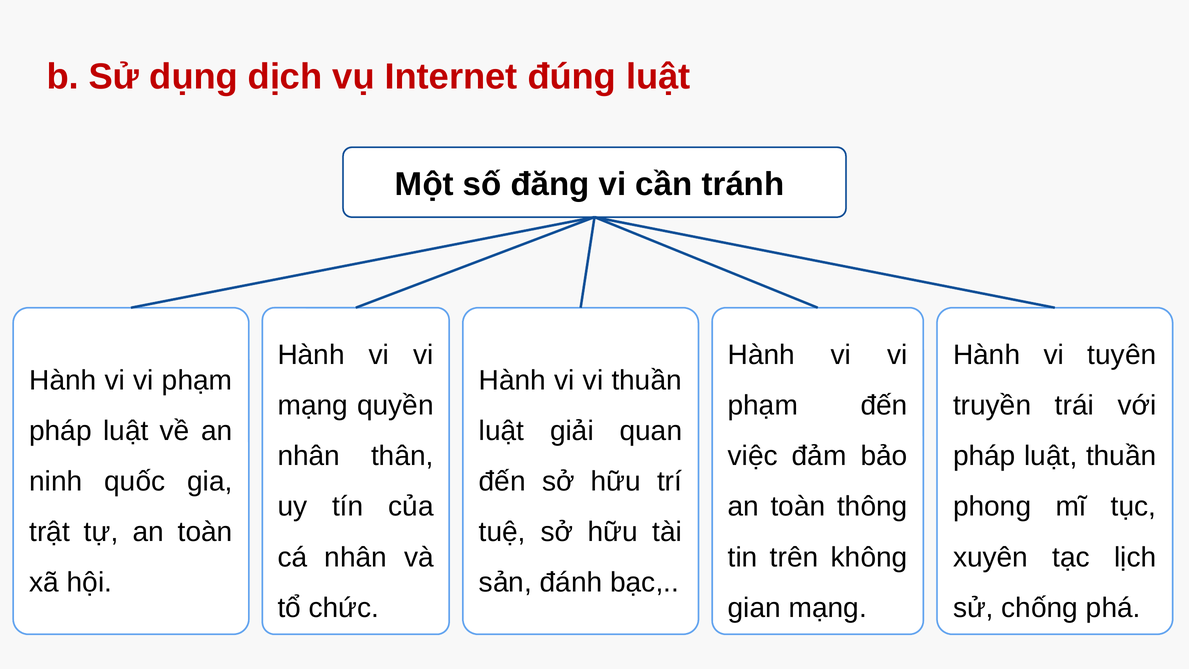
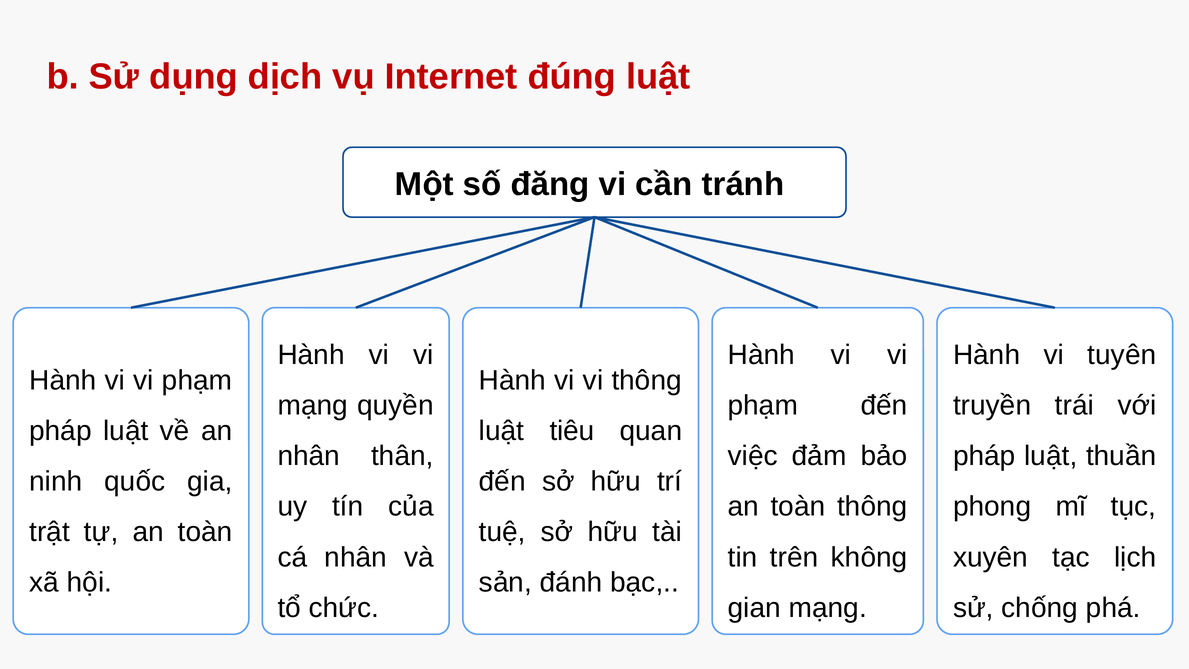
vi thuần: thuần -> thông
giải: giải -> tiêu
